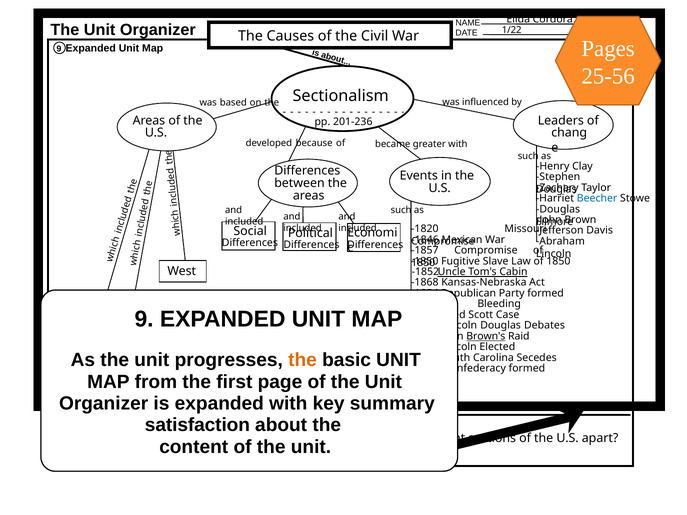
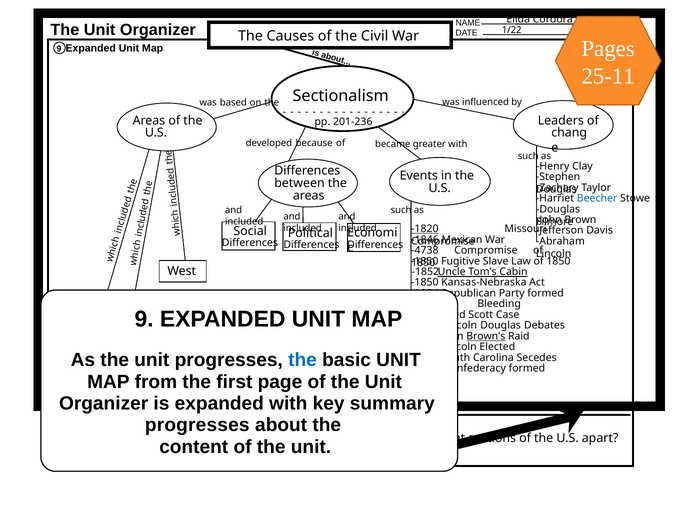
25-56: 25-56 -> 25-11
-1820 underline: none -> present
-1857 at (425, 250): -1857 -> -4738
-1868 at (425, 283): -1868 -> -1850
the at (303, 360) colour: orange -> blue
satisfaction at (197, 425): satisfaction -> progresses
